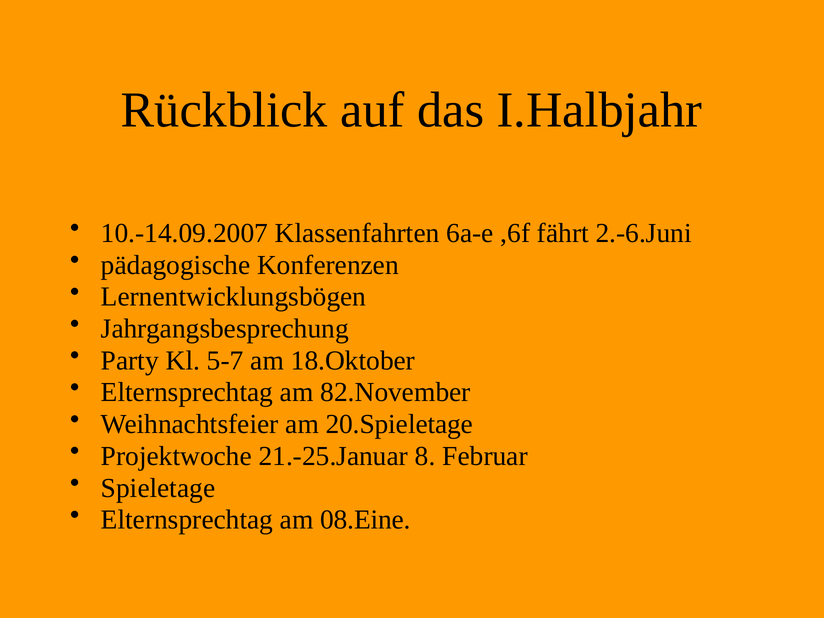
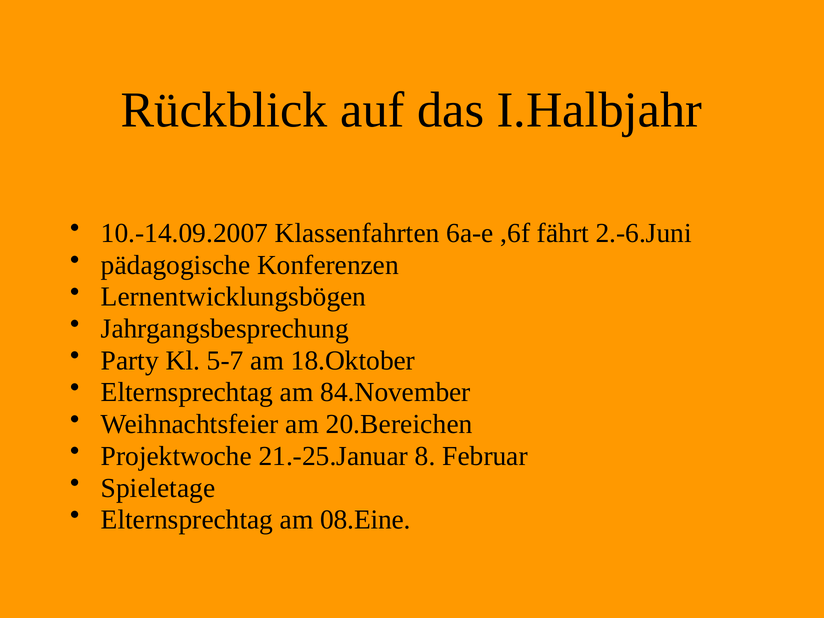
82.November: 82.November -> 84.November
20.Spieletage: 20.Spieletage -> 20.Bereichen
